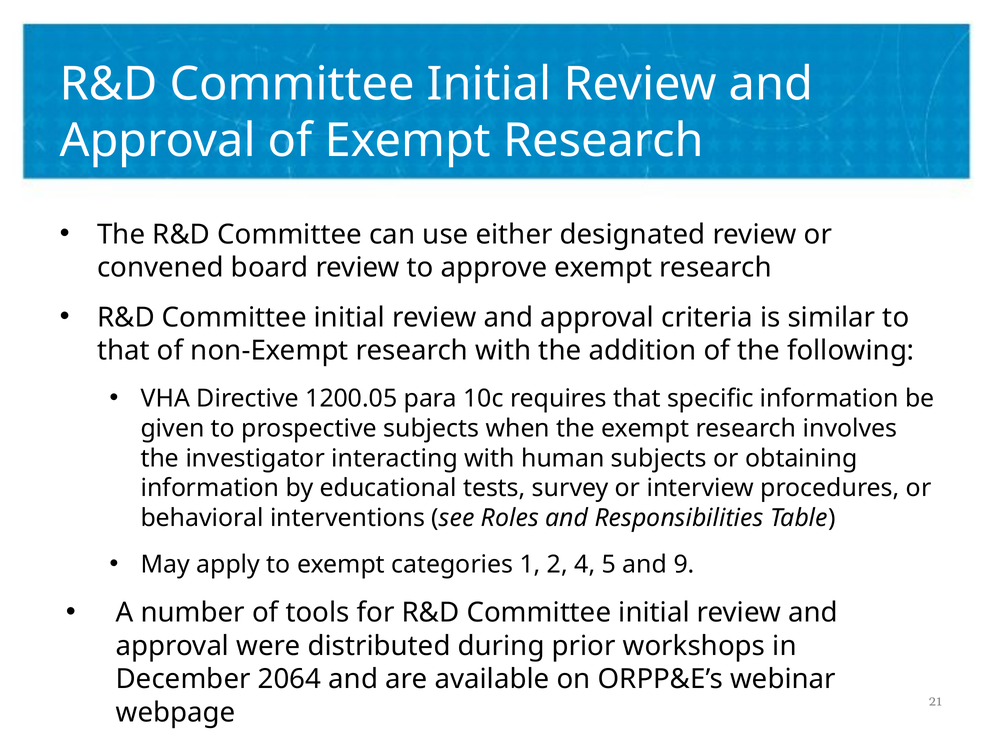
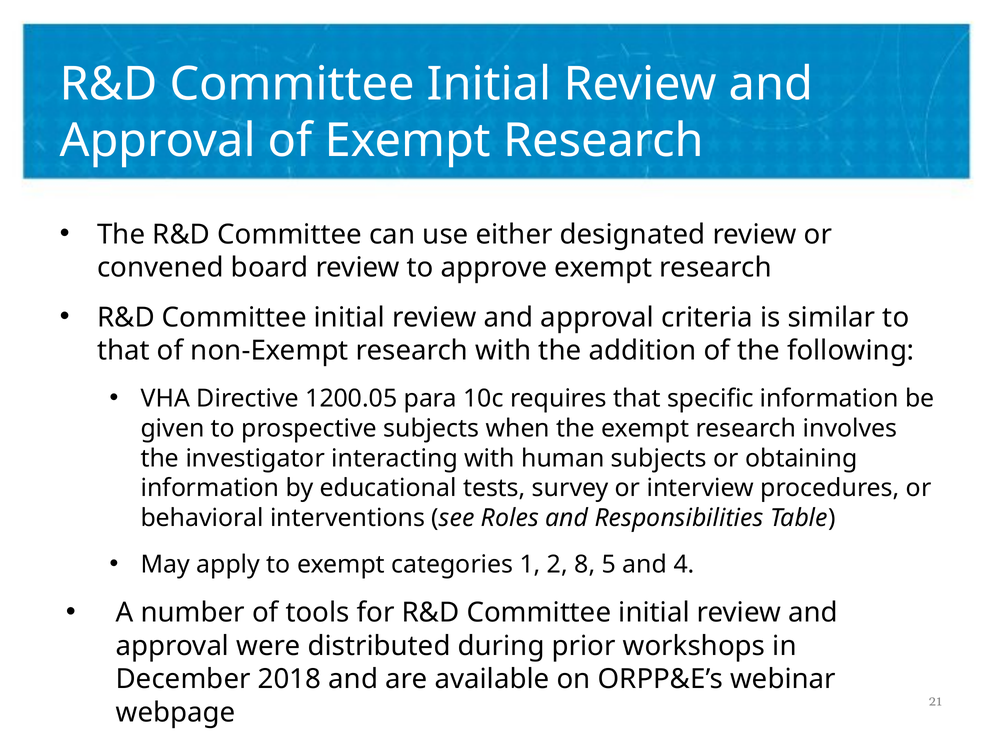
4: 4 -> 8
9: 9 -> 4
2064: 2064 -> 2018
